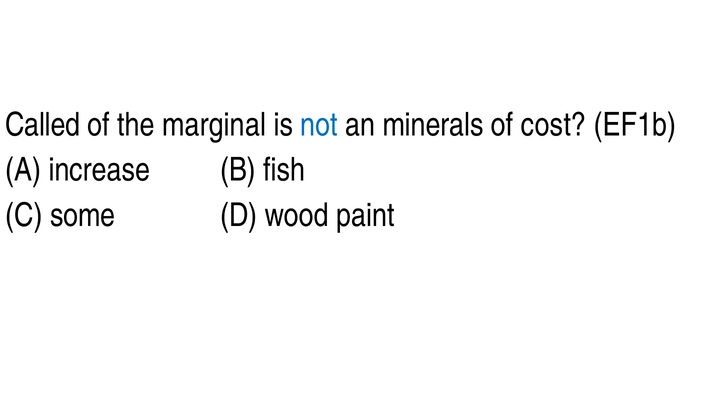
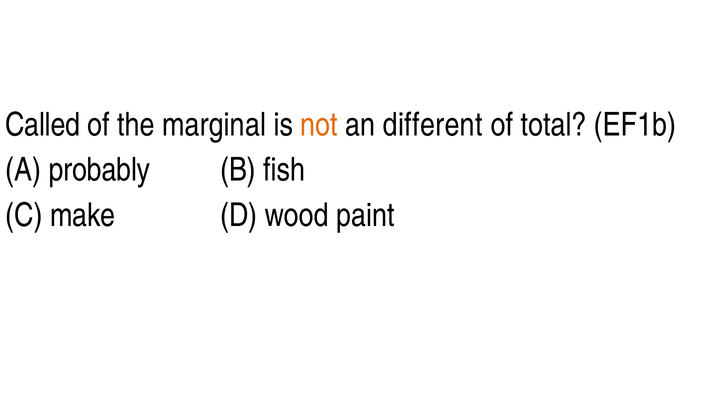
not colour: blue -> orange
minerals: minerals -> different
cost: cost -> total
increase: increase -> probably
some: some -> make
